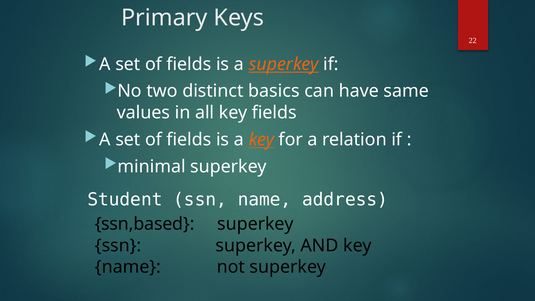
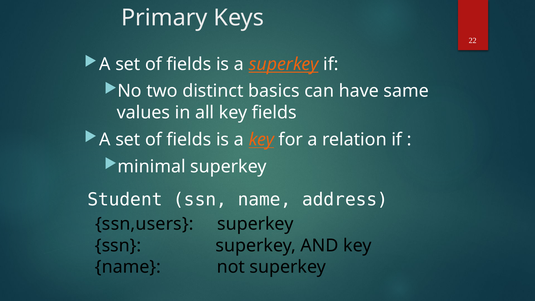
ssn,based: ssn,based -> ssn,users
